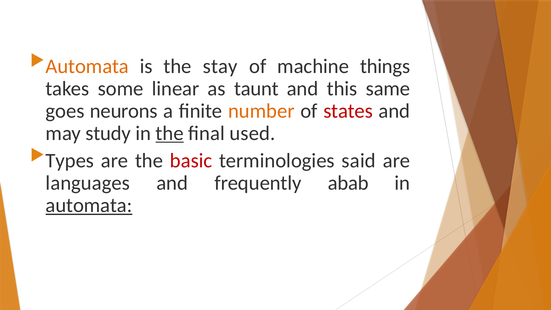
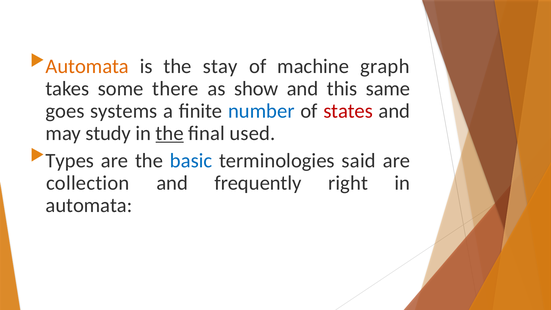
things: things -> graph
linear: linear -> there
taunt: taunt -> show
neurons: neurons -> systems
number colour: orange -> blue
basic colour: red -> blue
languages: languages -> collection
abab: abab -> right
automata at (89, 205) underline: present -> none
